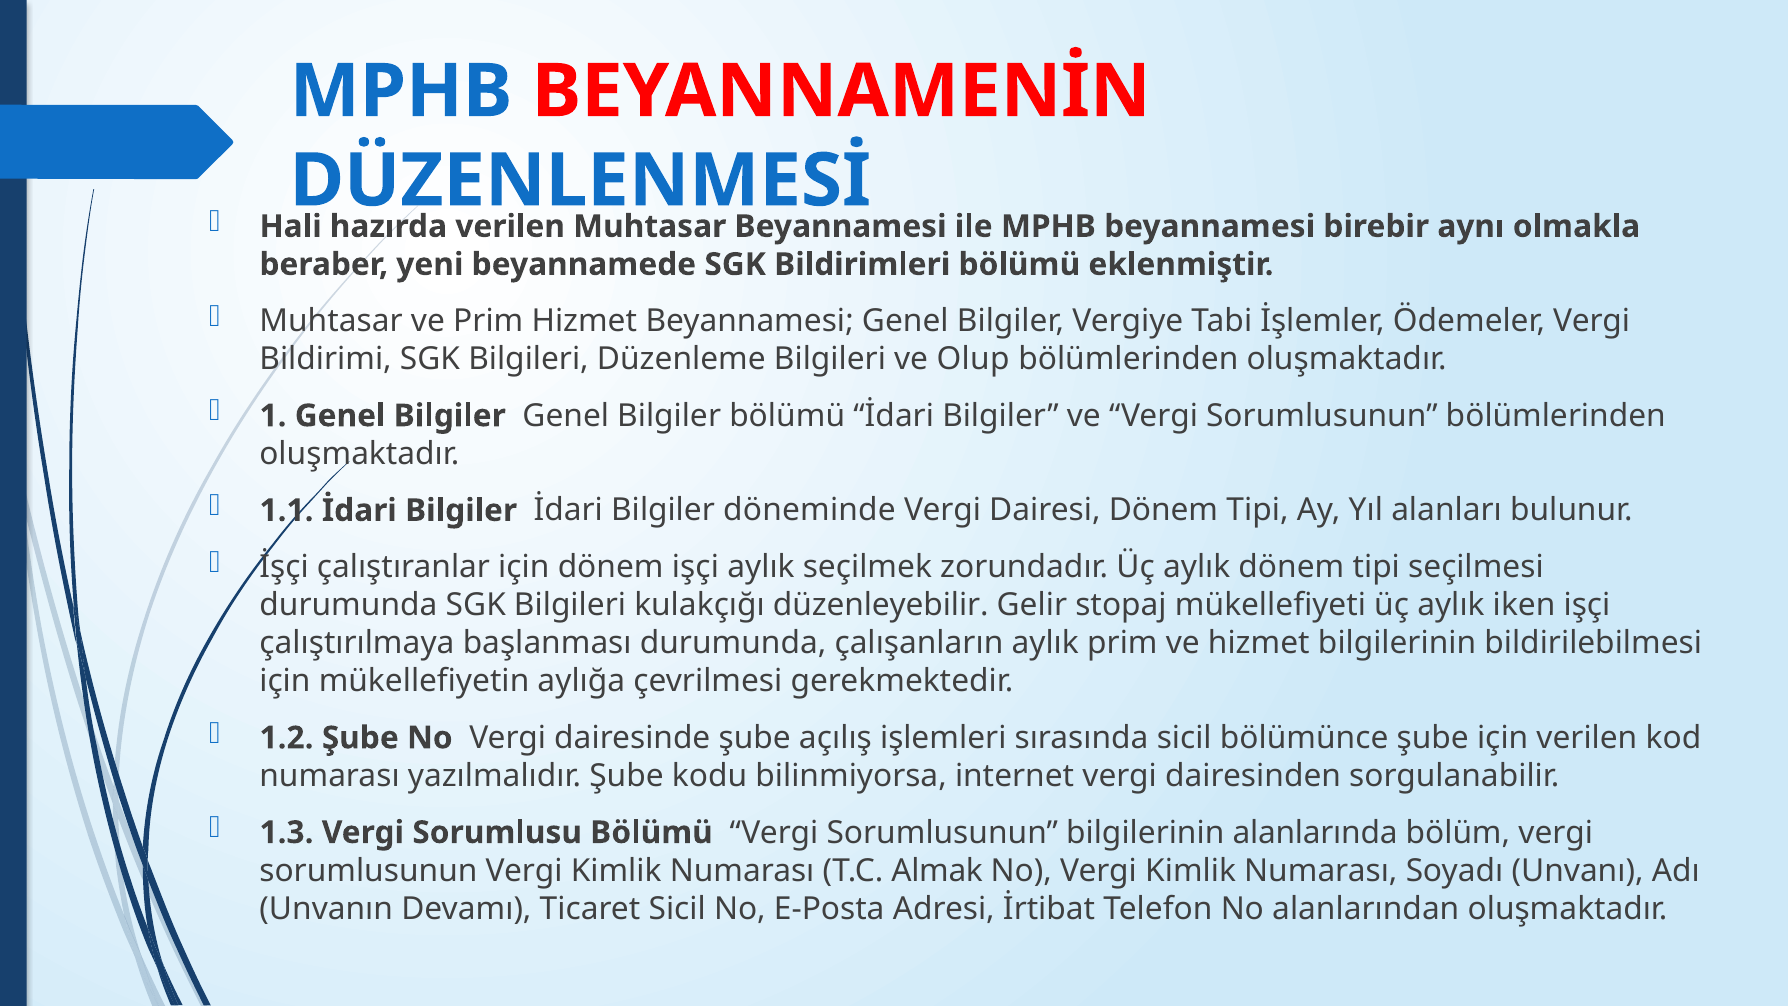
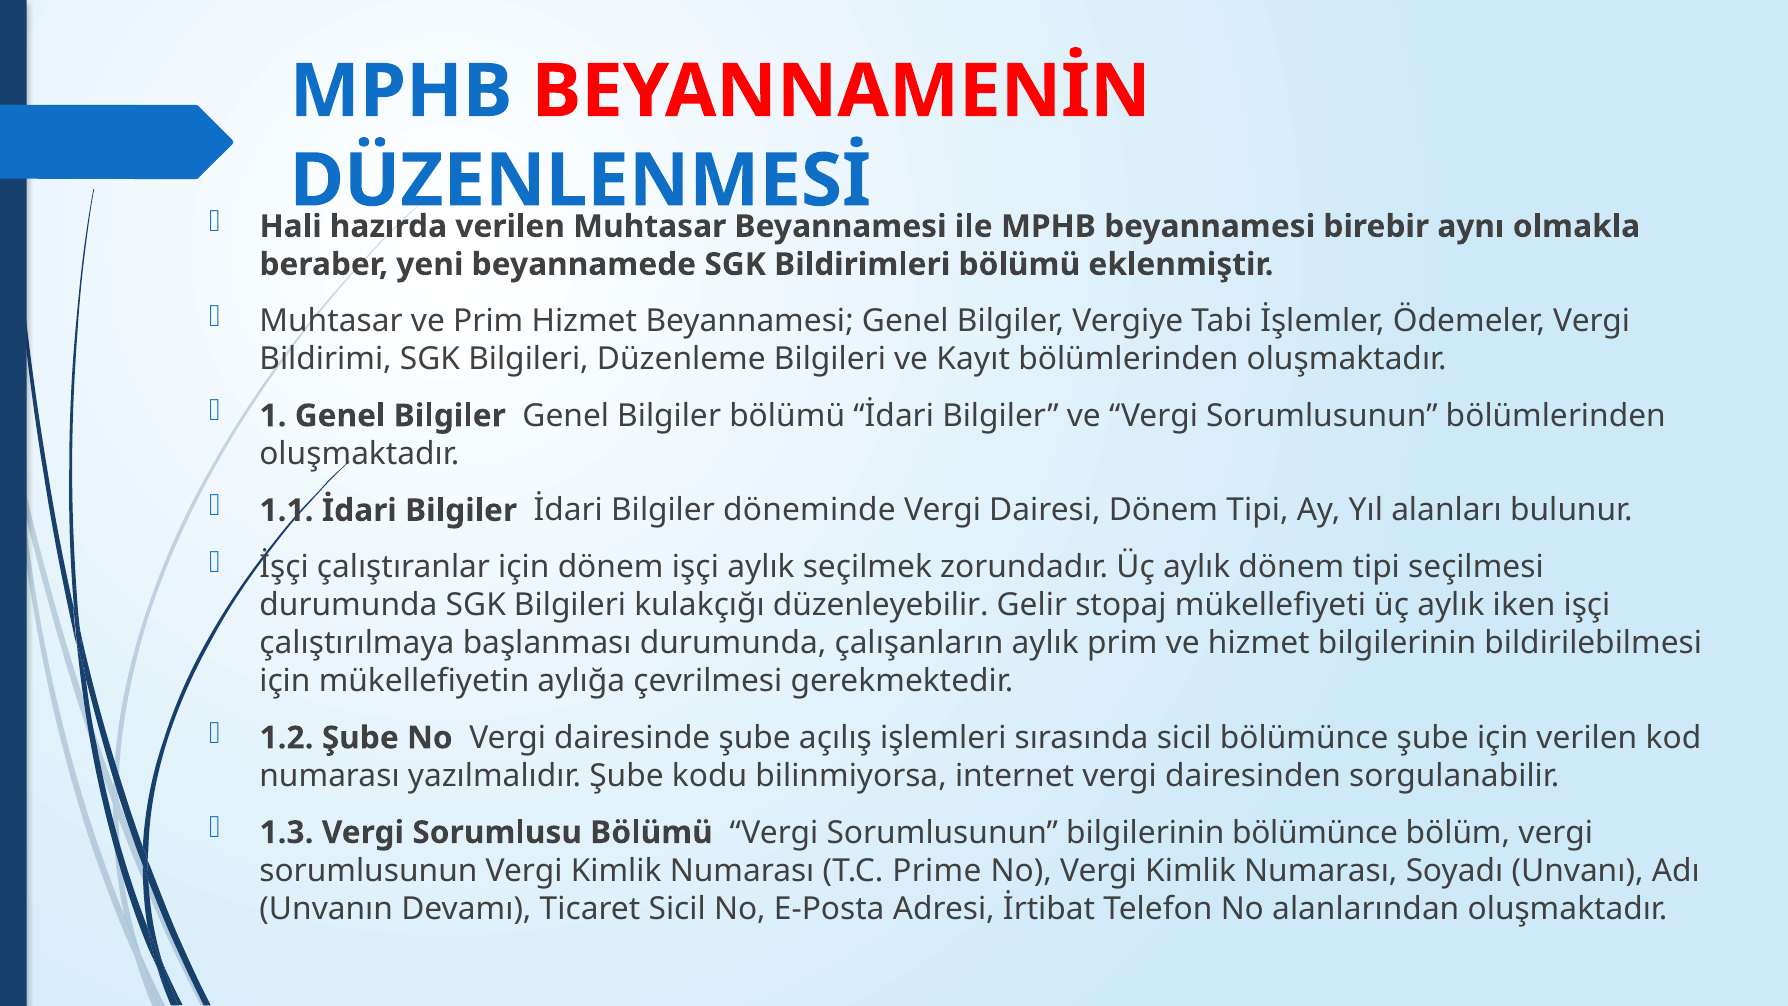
Olup: Olup -> Kayıt
bilgilerinin alanlarında: alanlarında -> bölümünce
Almak: Almak -> Prime
